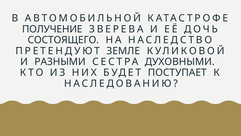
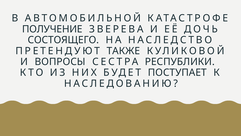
ЗЕМЛЕ: ЗЕМЛЕ -> ТАКЖЕ
РАЗНЫМИ: РАЗНЫМИ -> ВОПРОСЫ
ДУХОВНЫМИ: ДУХОВНЫМИ -> РЕСПУБЛИКИ
